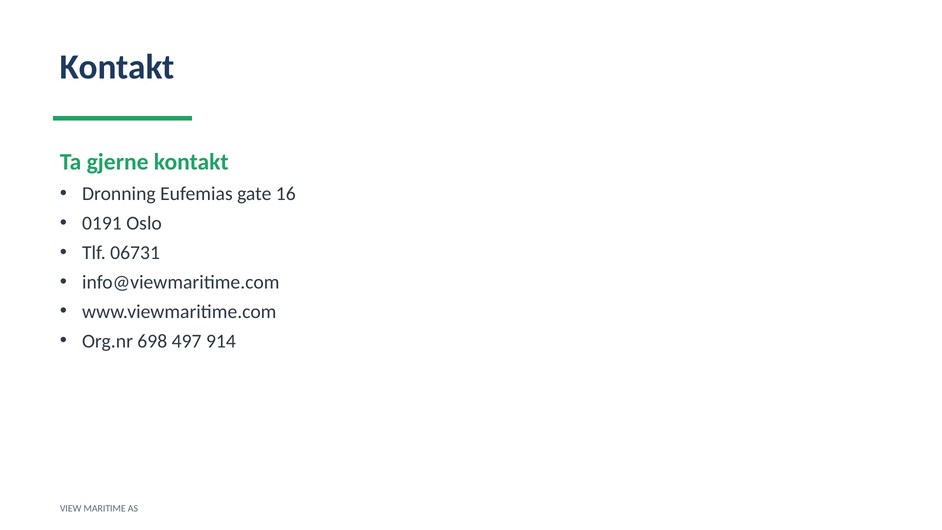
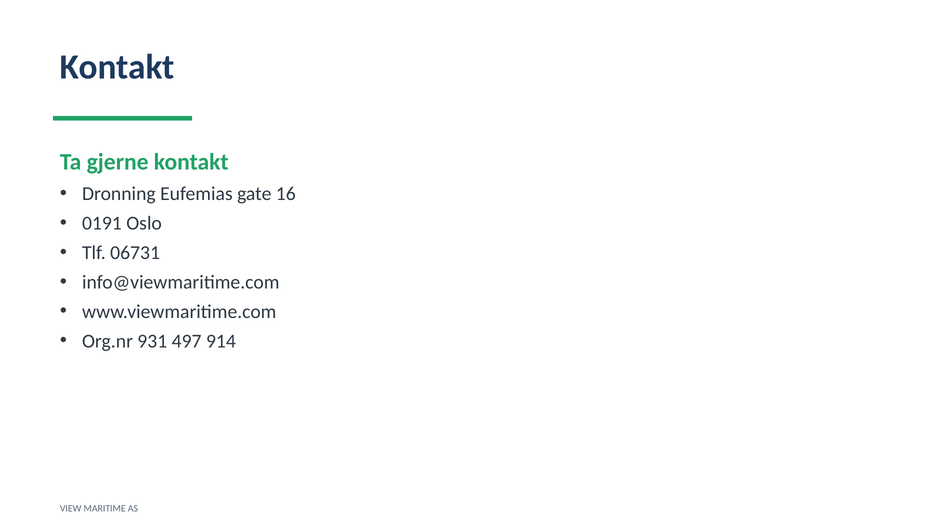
698: 698 -> 931
